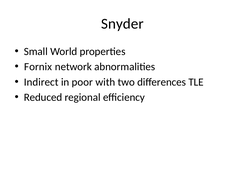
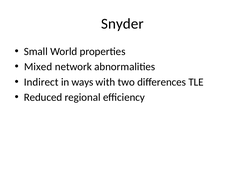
Fornix: Fornix -> Mixed
poor: poor -> ways
